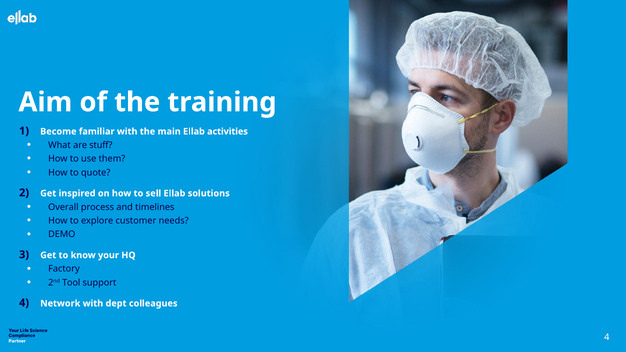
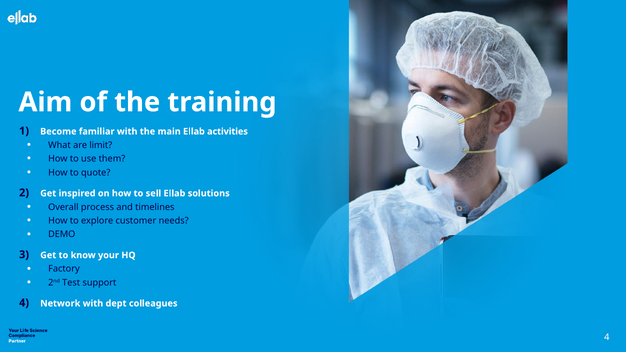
stuff: stuff -> limit
Tool: Tool -> Test
